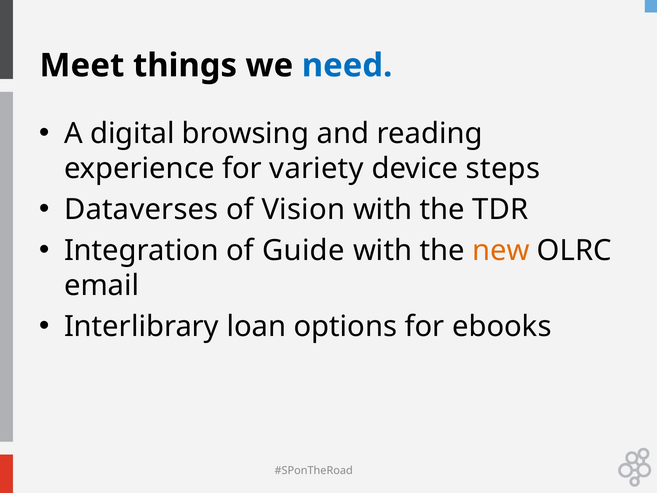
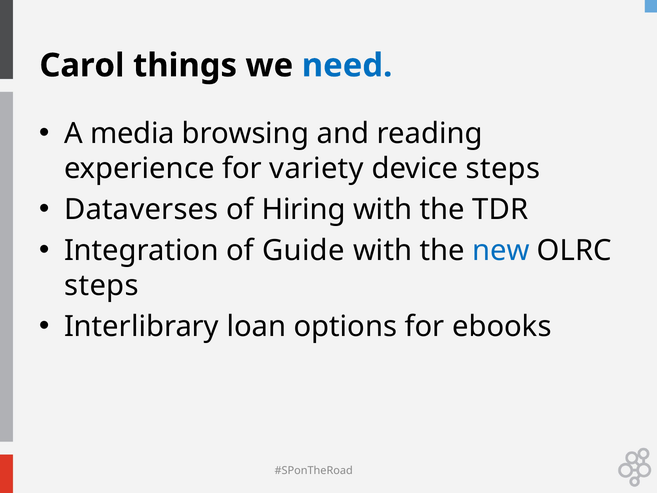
Meet: Meet -> Carol
digital: digital -> media
Vision: Vision -> Hiring
new colour: orange -> blue
email at (102, 285): email -> steps
